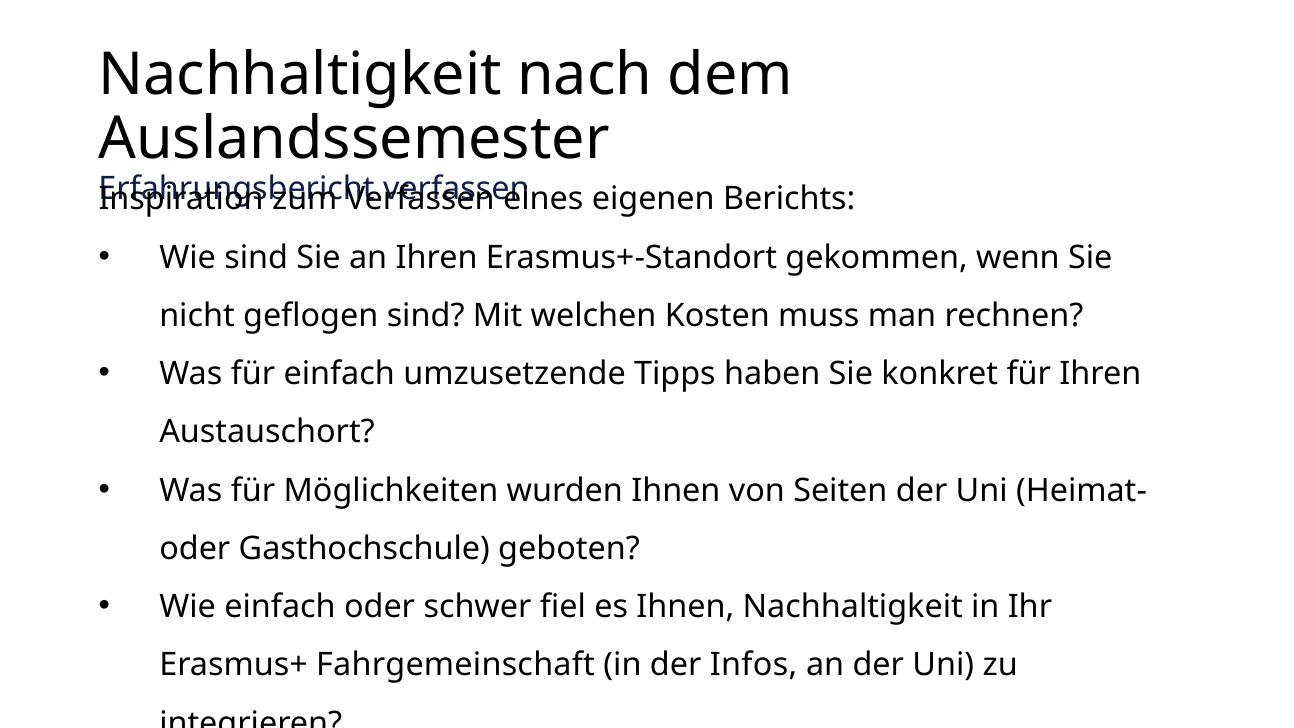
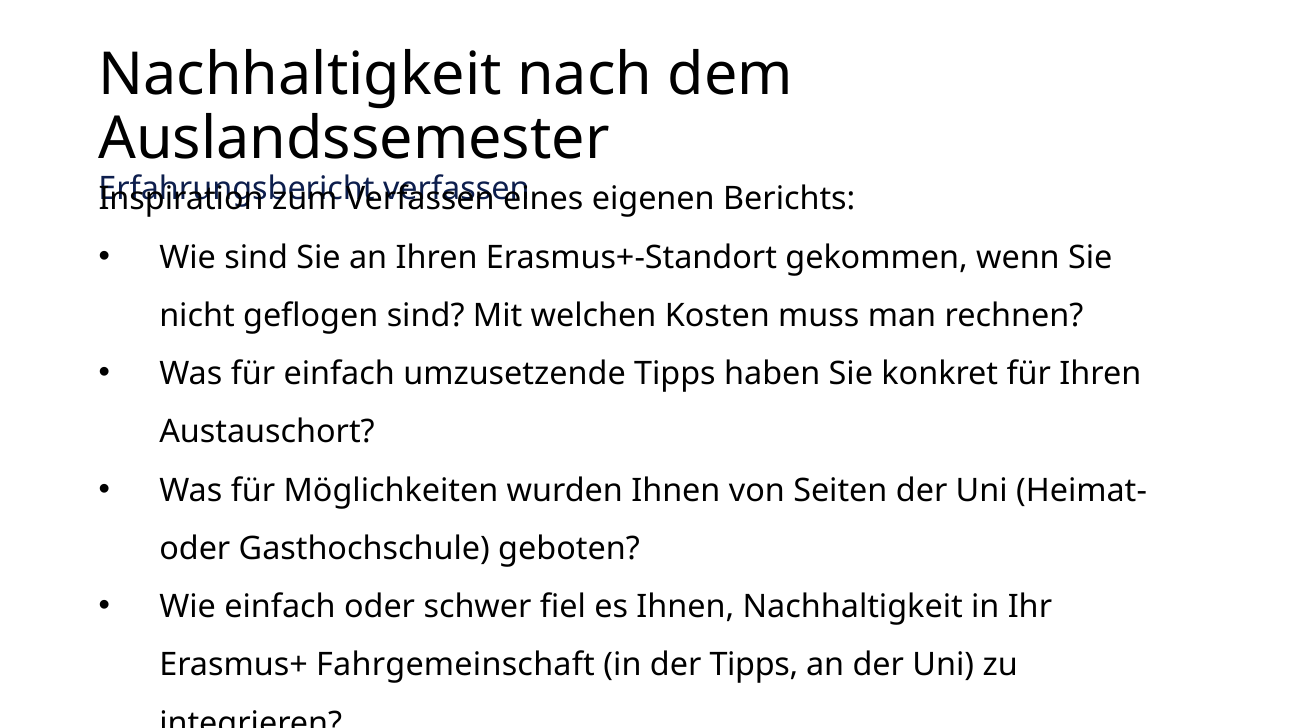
der Infos: Infos -> Tipps
